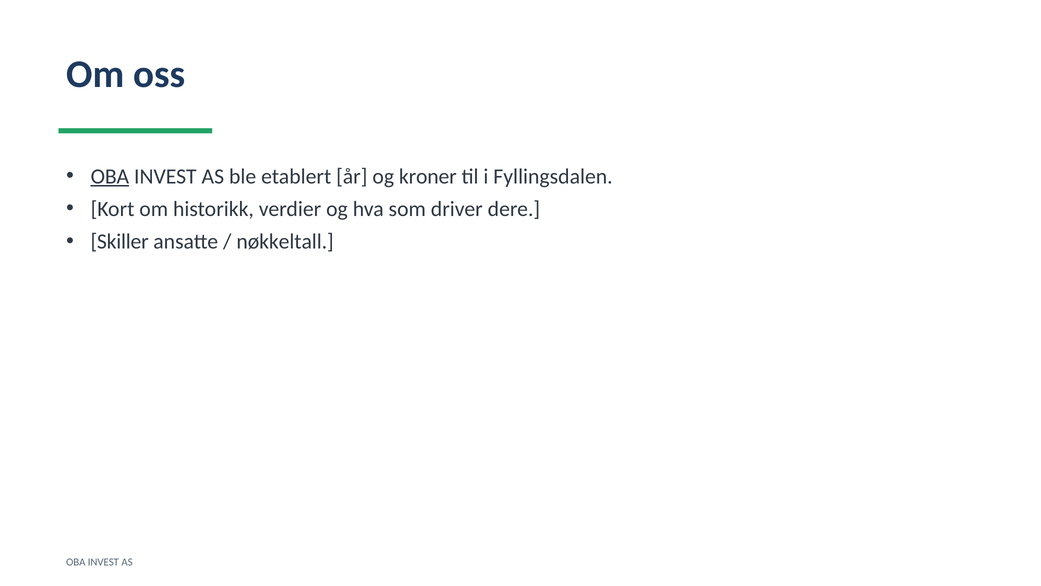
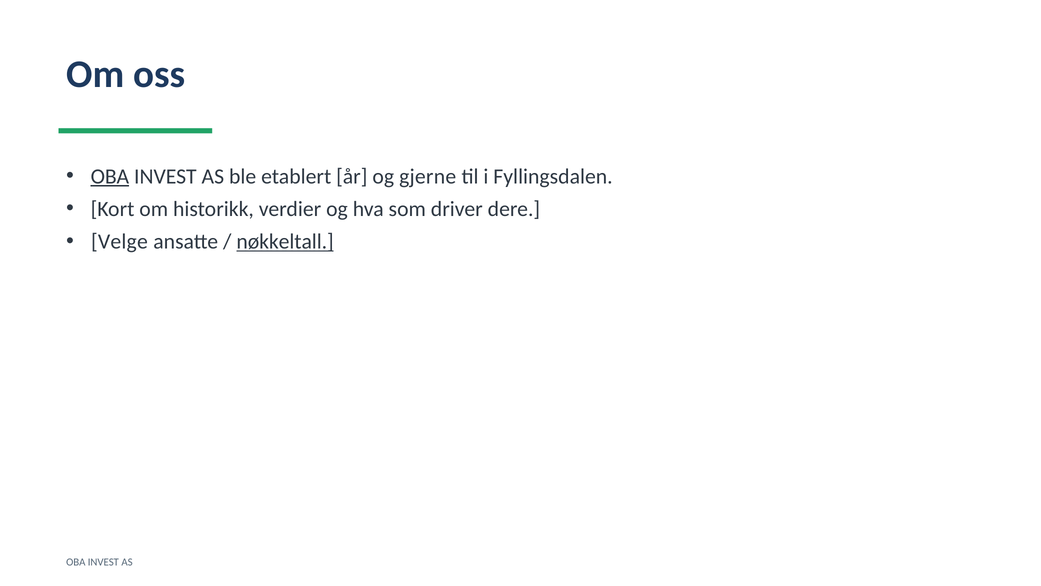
kroner: kroner -> gjerne
Skiller: Skiller -> Velge
nøkkeltall underline: none -> present
